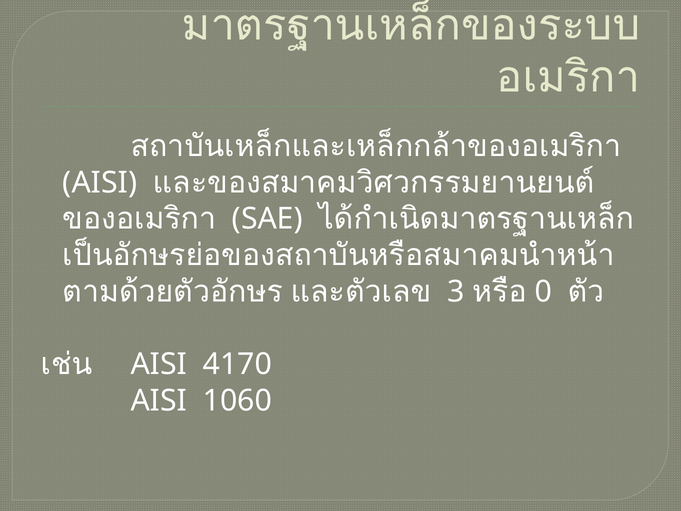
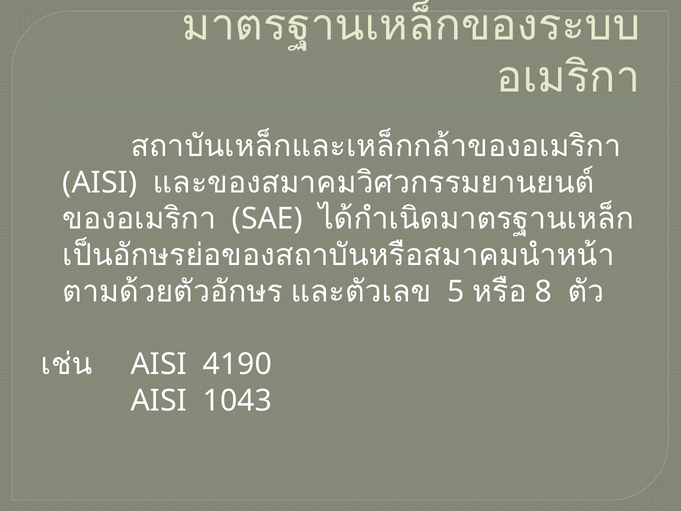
3: 3 -> 5
0: 0 -> 8
4170: 4170 -> 4190
1060: 1060 -> 1043
